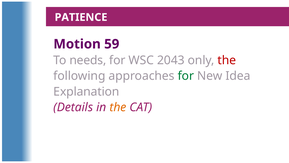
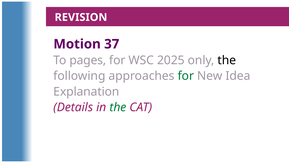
PATIENCE: PATIENCE -> REVISION
59: 59 -> 37
needs: needs -> pages
2043: 2043 -> 2025
the at (227, 60) colour: red -> black
the at (118, 107) colour: orange -> green
